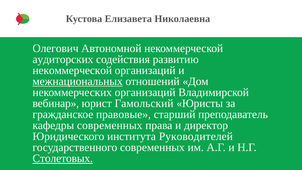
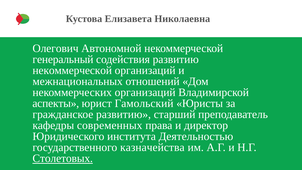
аудиторских: аудиторских -> генеральный
межнациональных underline: present -> none
вебинар: вебинар -> аспекты
гражданское правовые: правовые -> развитию
Руководителей: Руководителей -> Деятельностью
государственного современных: современных -> казначейства
